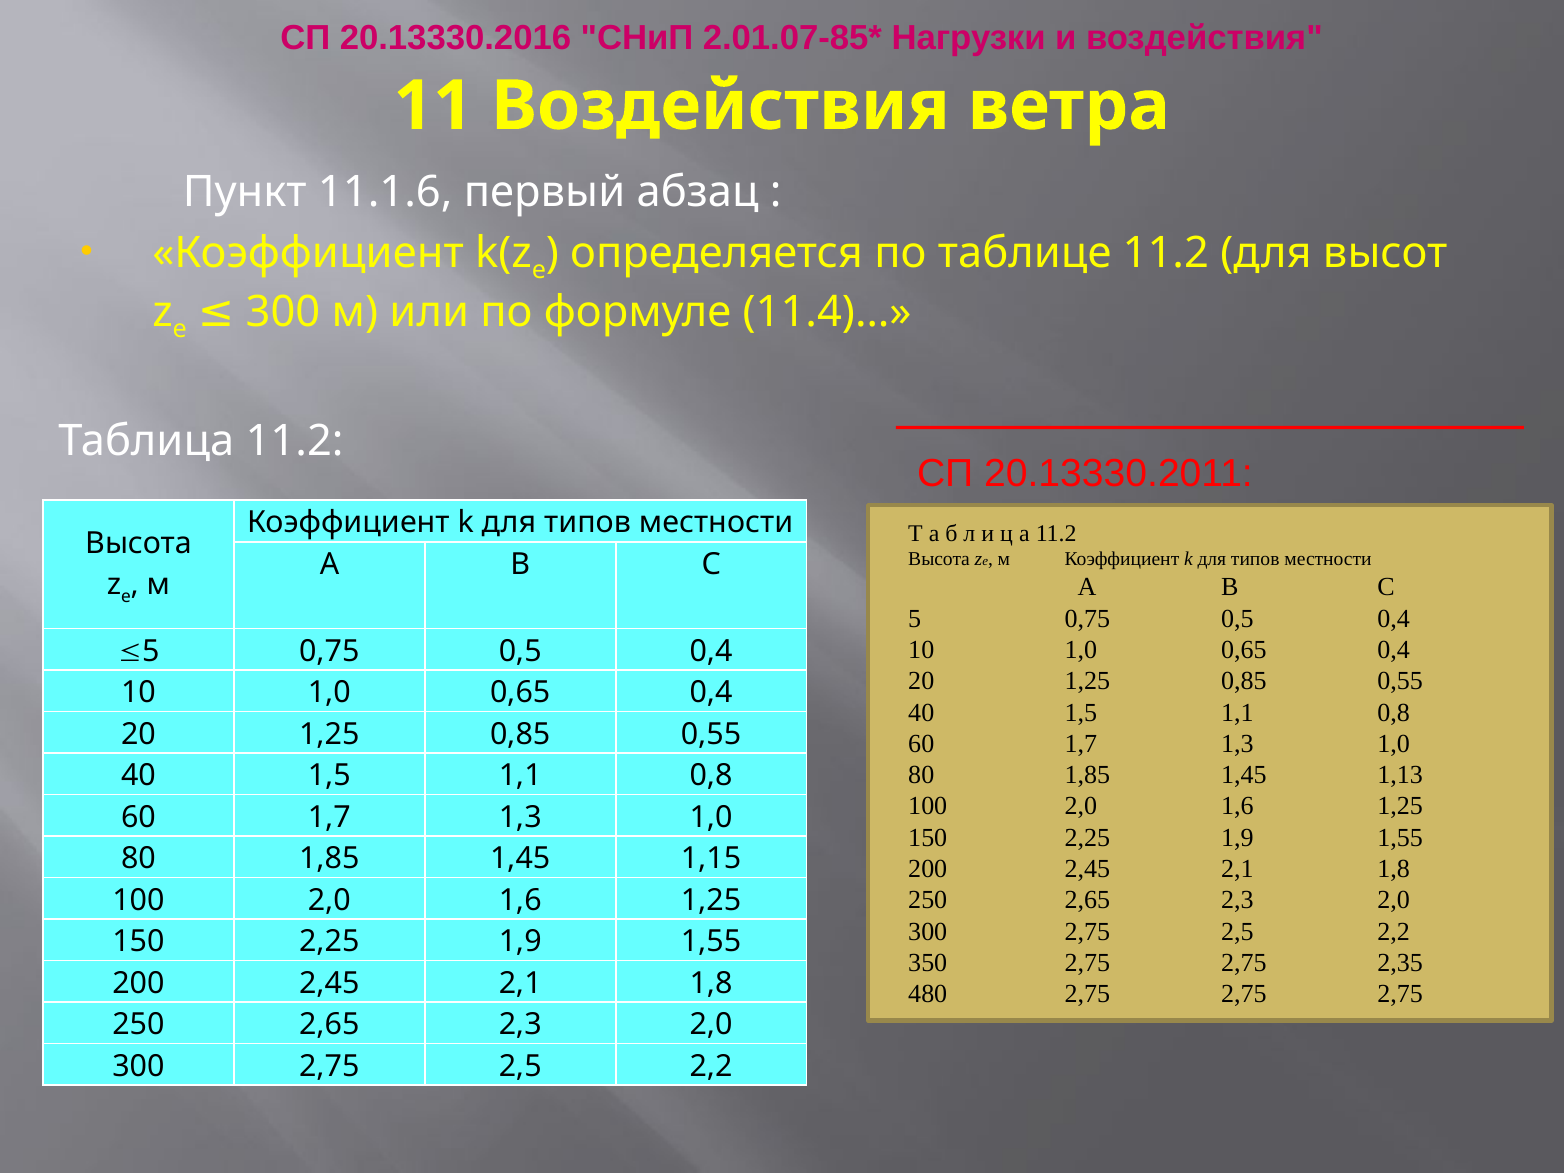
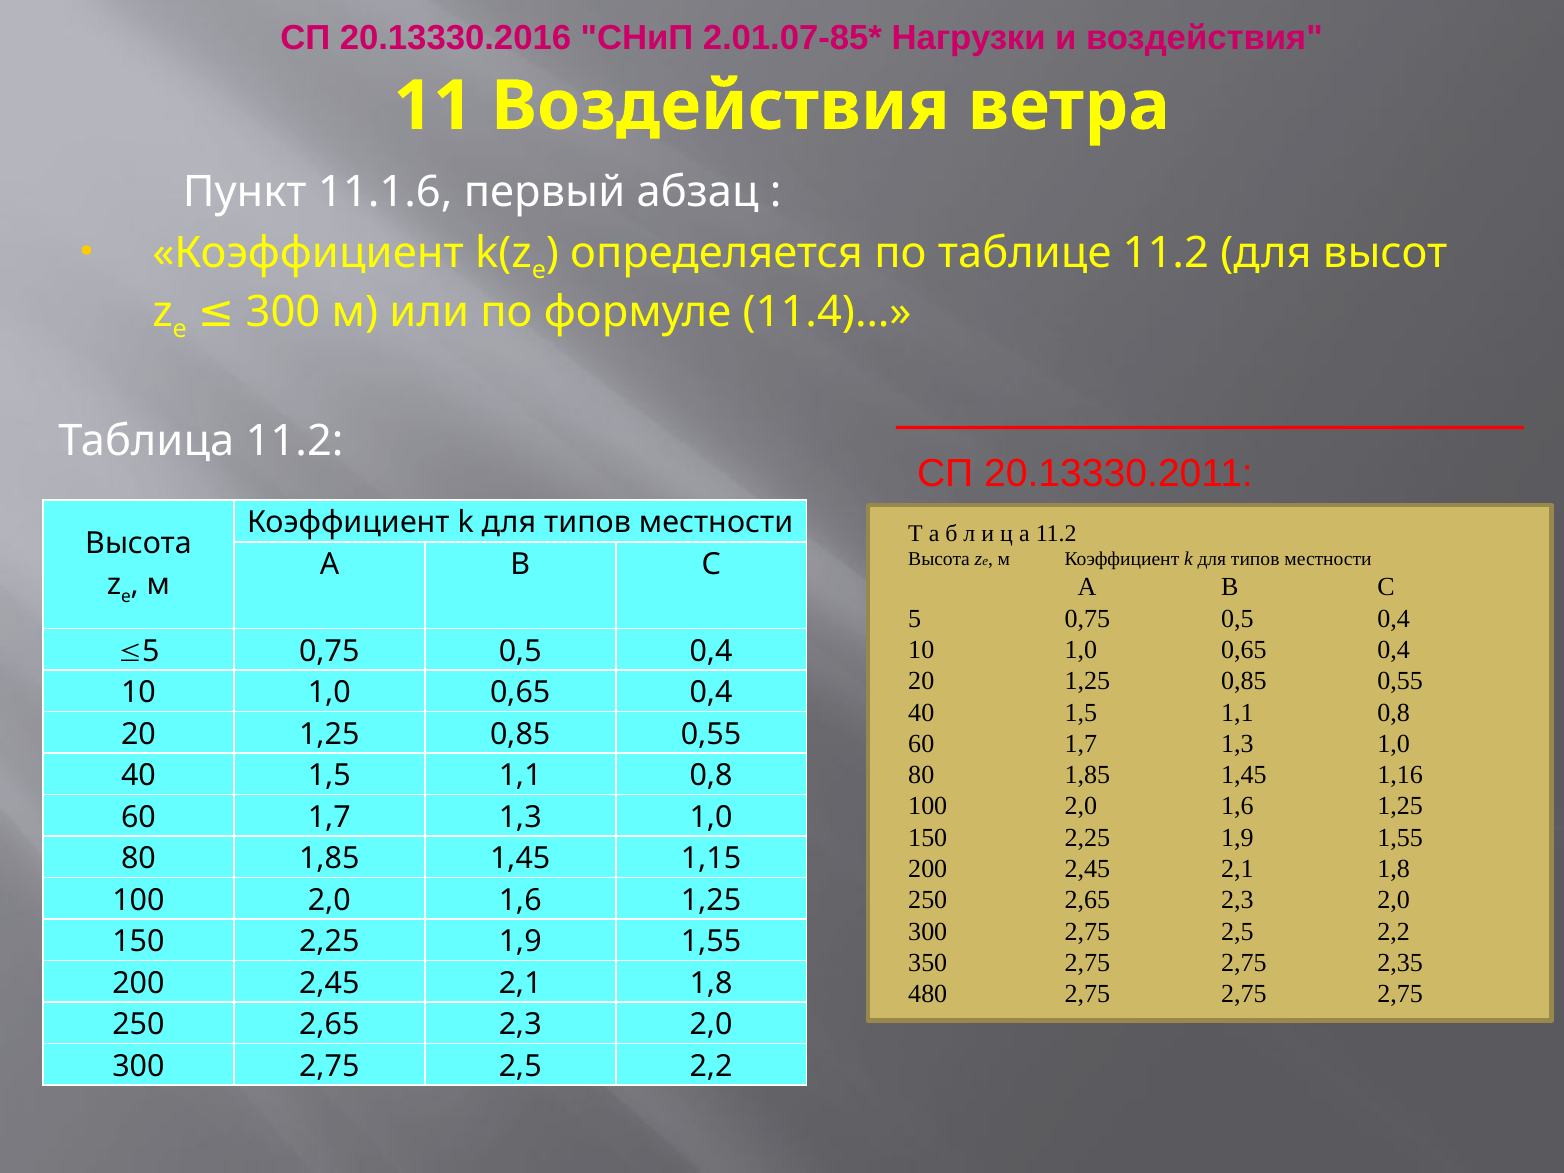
1,13: 1,13 -> 1,16
